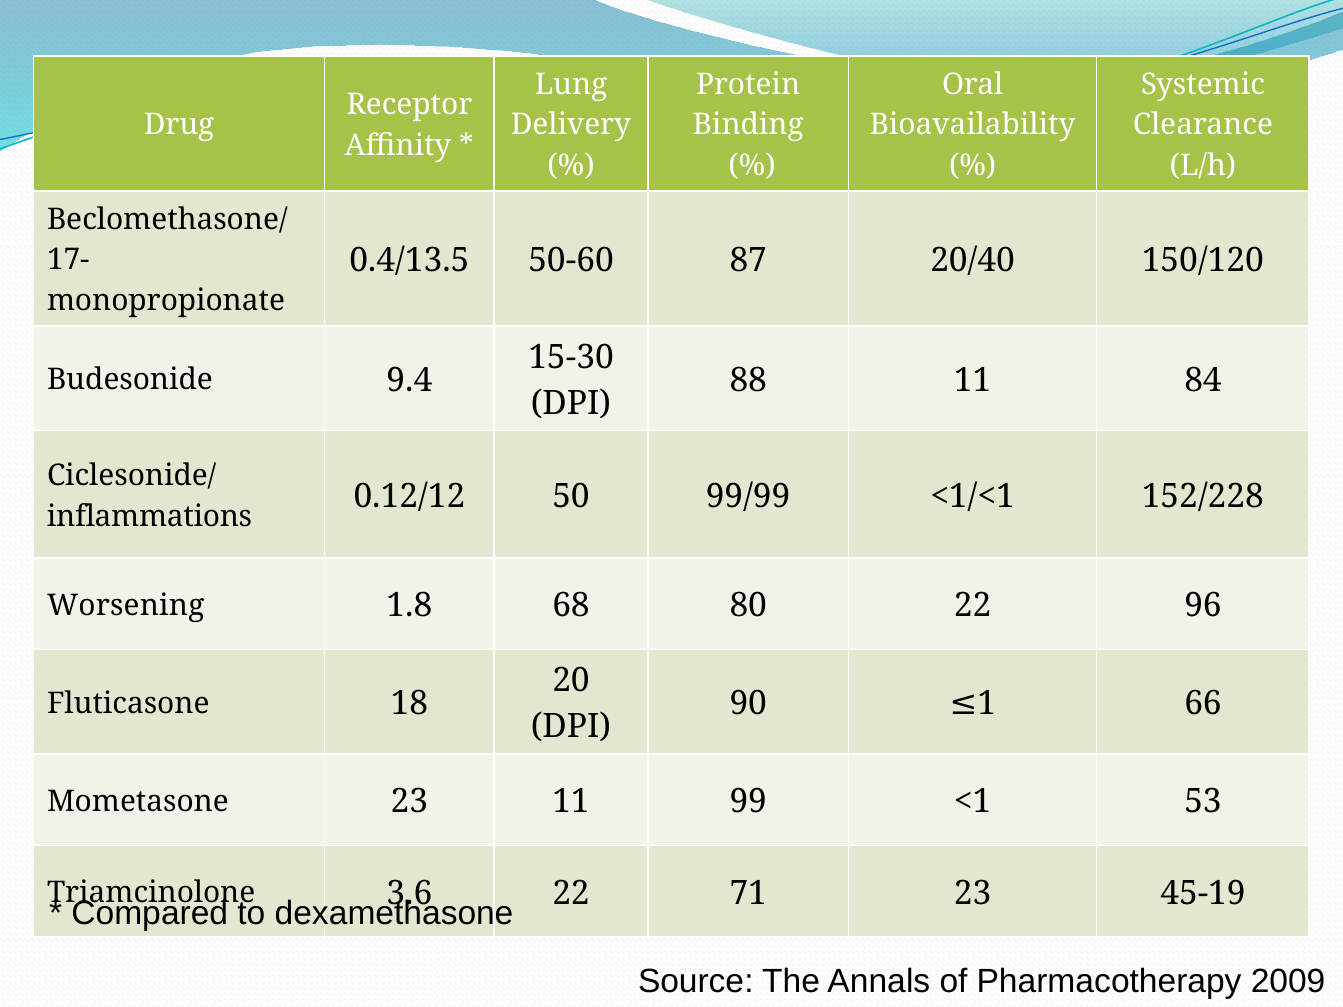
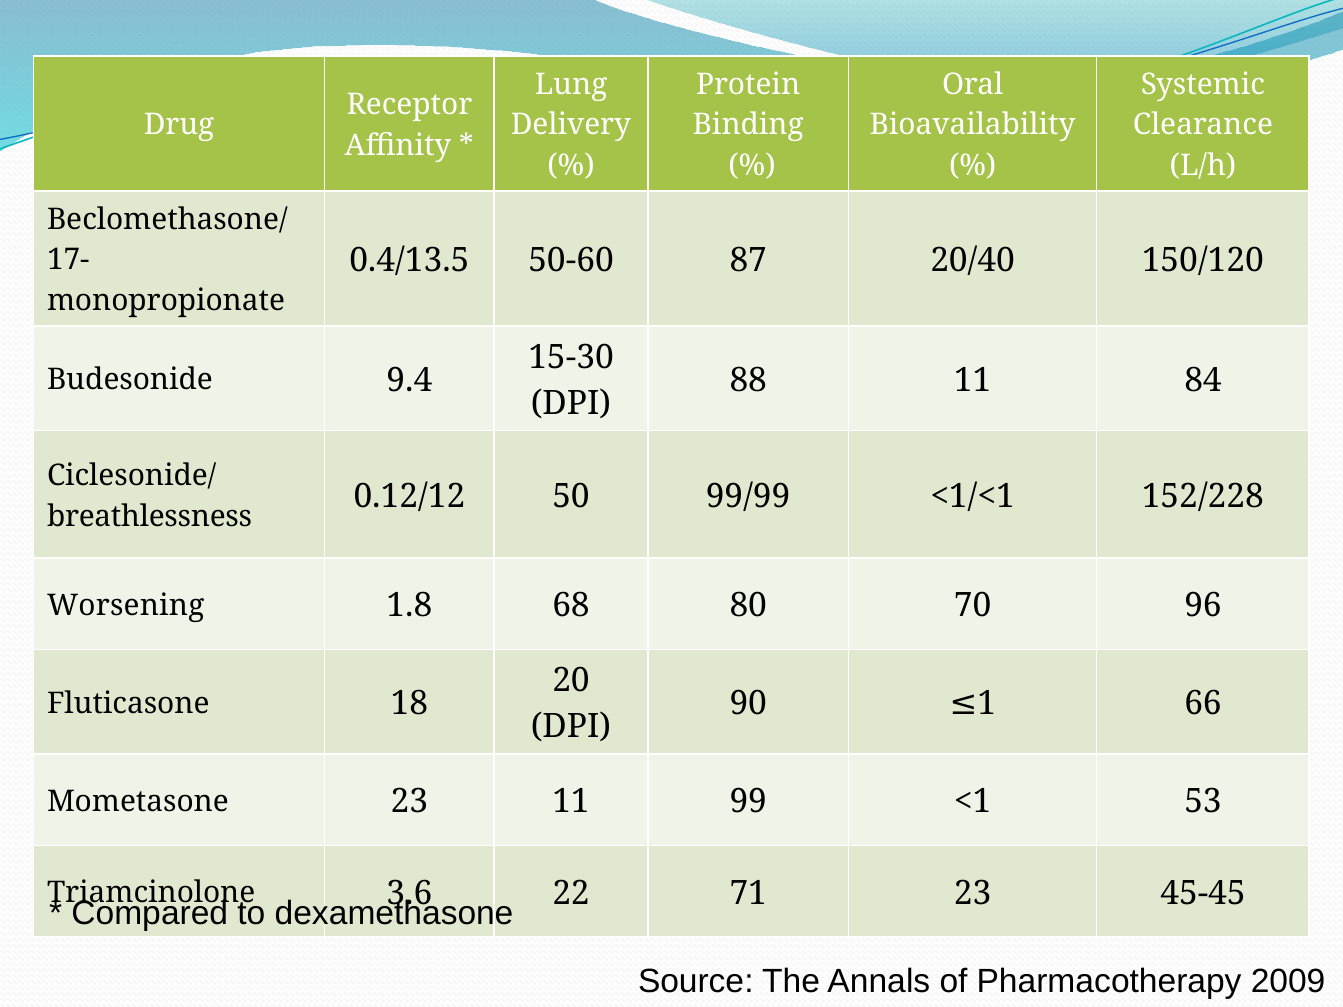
inflammations: inflammations -> breathlessness
80 22: 22 -> 70
45-19: 45-19 -> 45-45
